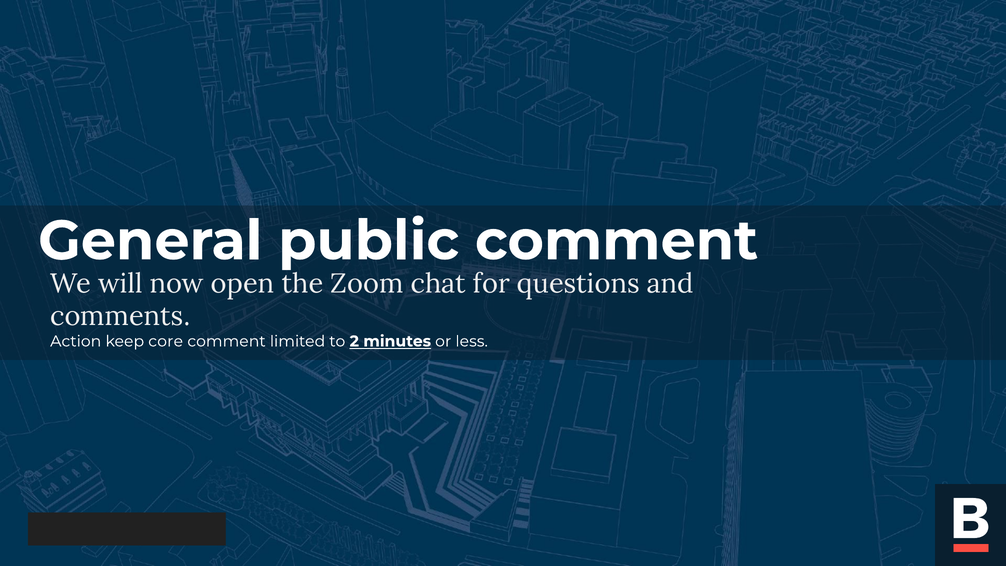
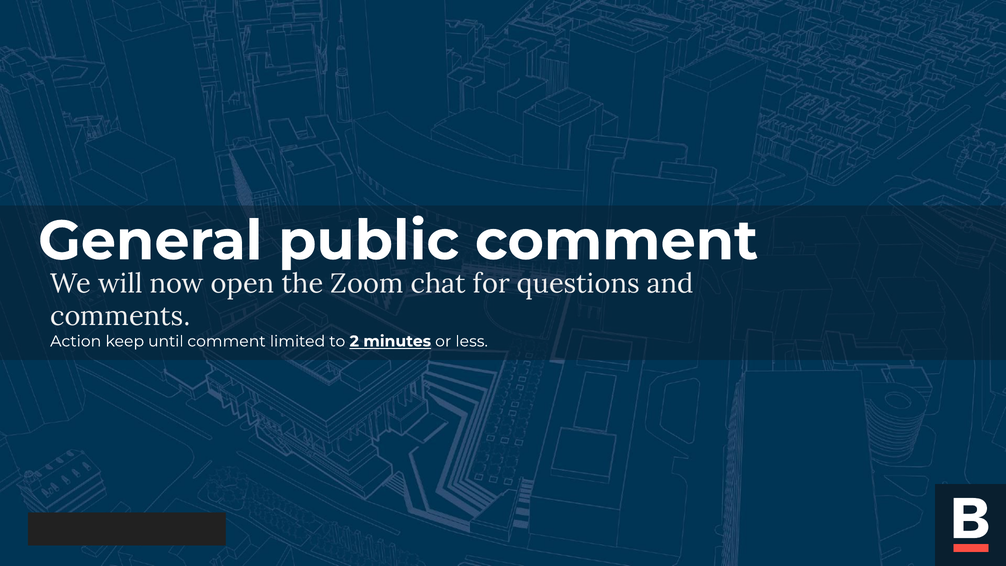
core: core -> until
